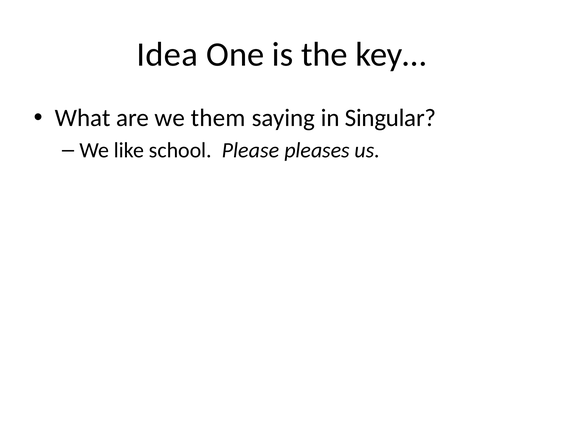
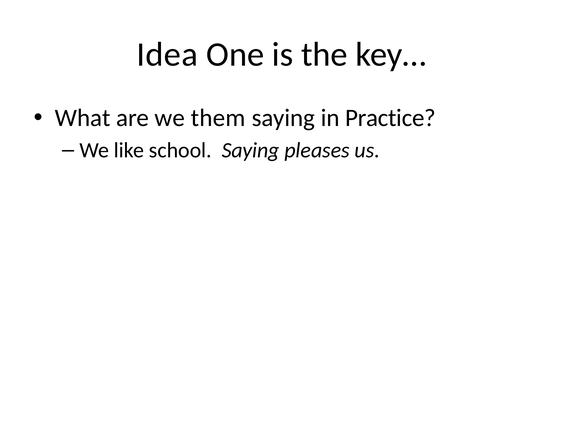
Singular: Singular -> Practice
school Please: Please -> Saying
